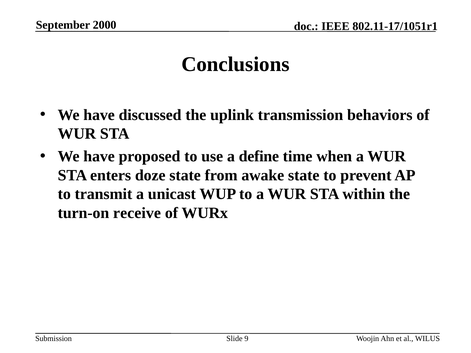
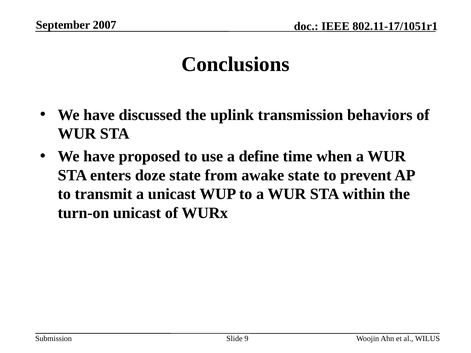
2000: 2000 -> 2007
turn-on receive: receive -> unicast
